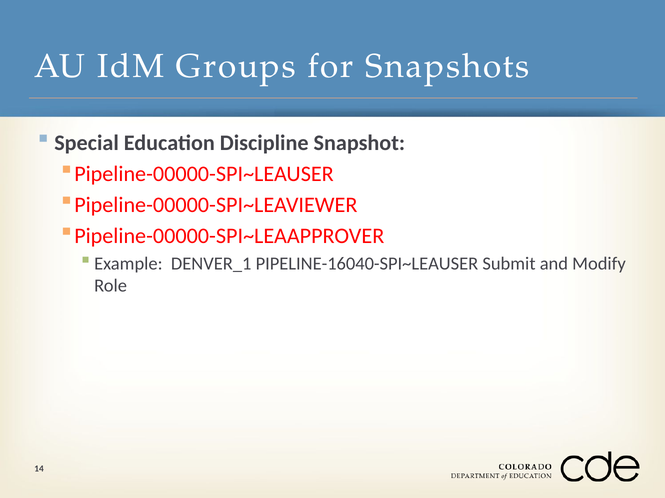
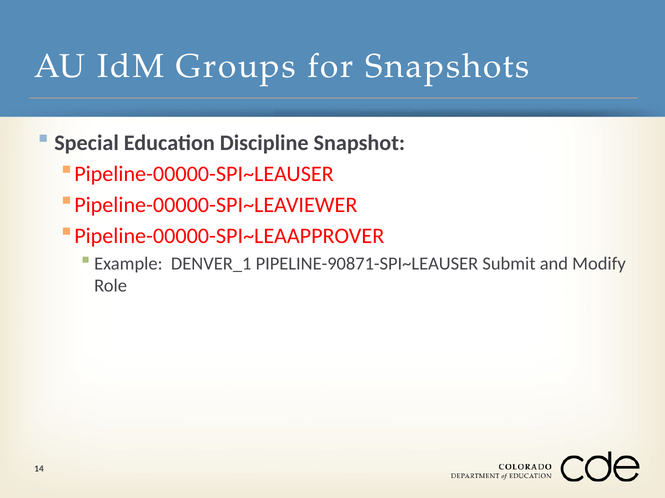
PIPELINE-16040-SPI~LEAUSER: PIPELINE-16040-SPI~LEAUSER -> PIPELINE-90871-SPI~LEAUSER
